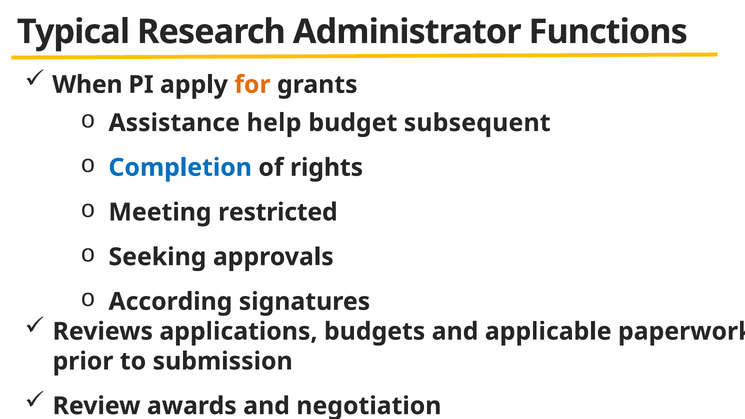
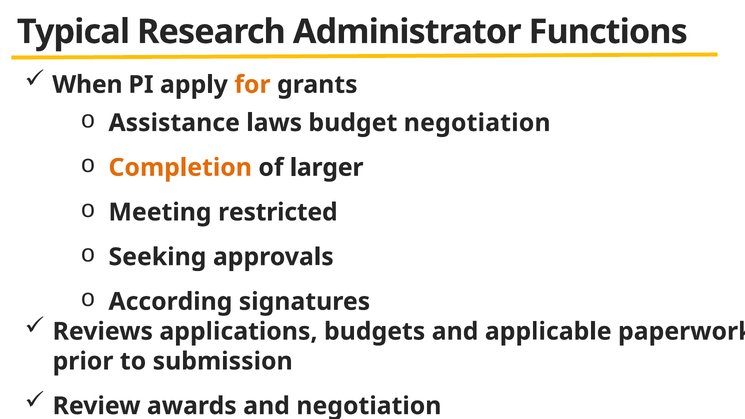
help: help -> laws
budget subsequent: subsequent -> negotiation
Completion colour: blue -> orange
rights: rights -> larger
